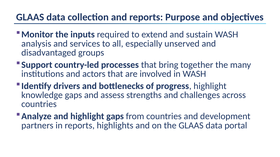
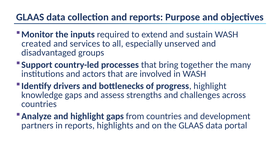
analysis: analysis -> created
